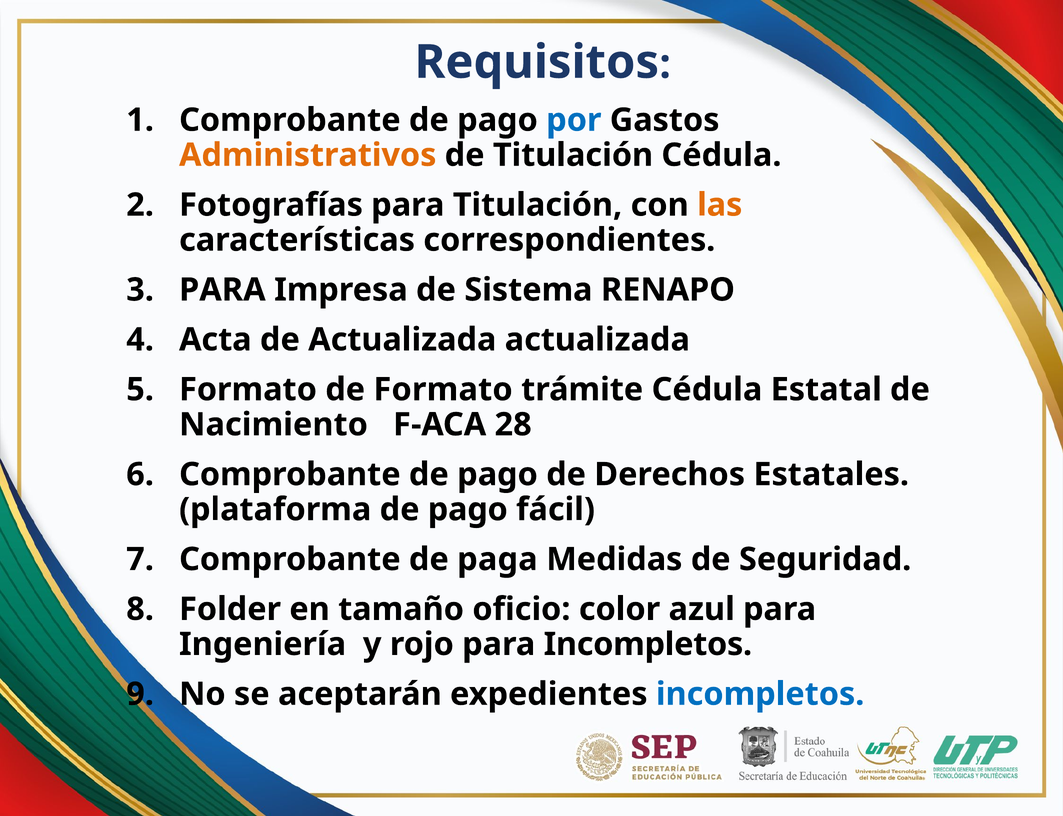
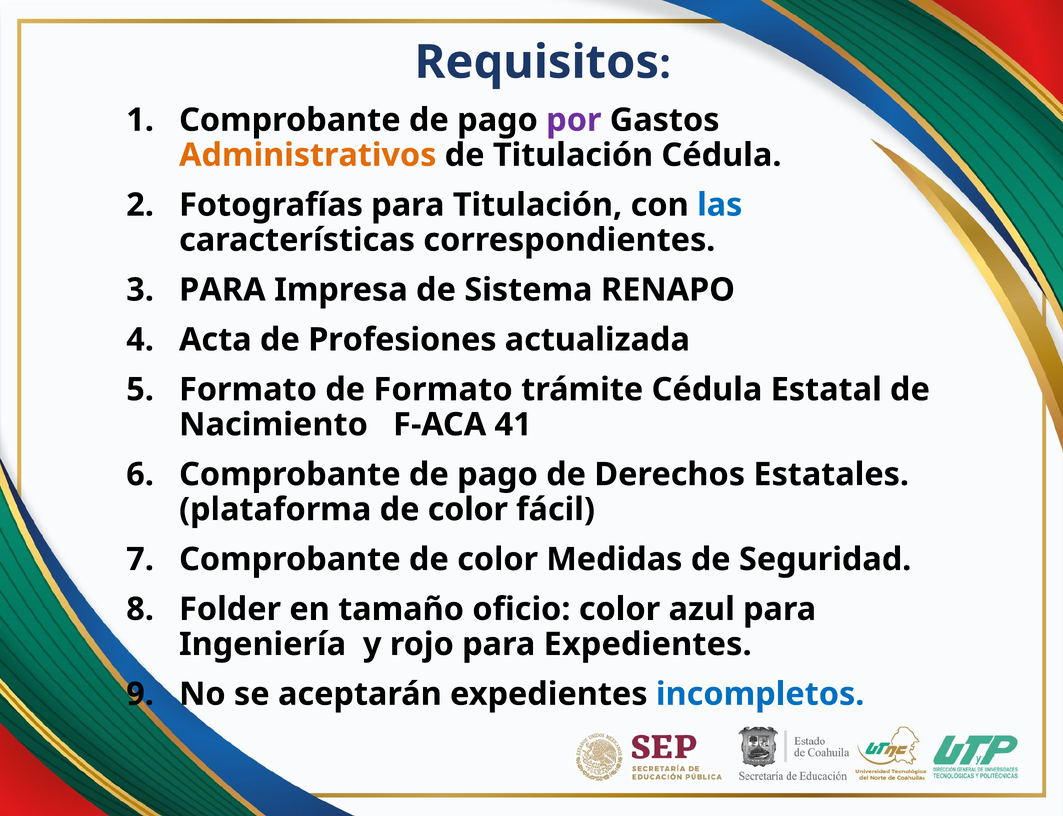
por colour: blue -> purple
las colour: orange -> blue
de Actualizada: Actualizada -> Profesiones
28: 28 -> 41
plataforma de pago: pago -> color
Comprobante de paga: paga -> color
para Incompletos: Incompletos -> Expedientes
